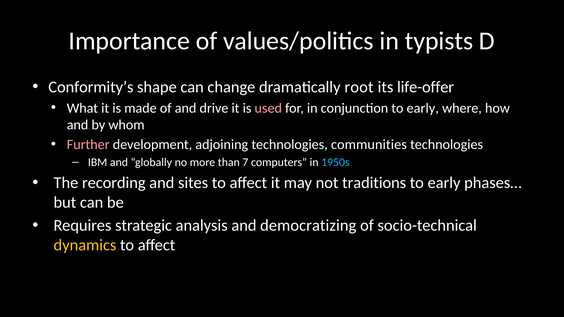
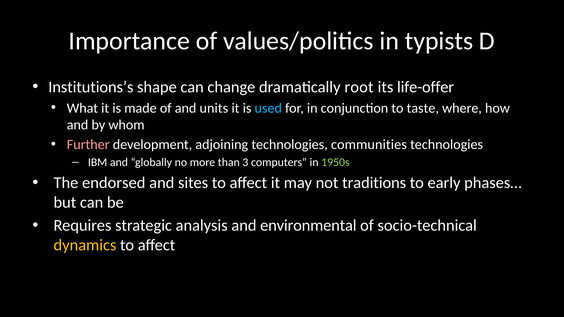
Conformity’s: Conformity’s -> Institutions’s
drive: drive -> units
used colour: pink -> light blue
conjunction to early: early -> taste
7: 7 -> 3
1950s colour: light blue -> light green
recording: recording -> endorsed
democratizing: democratizing -> environmental
